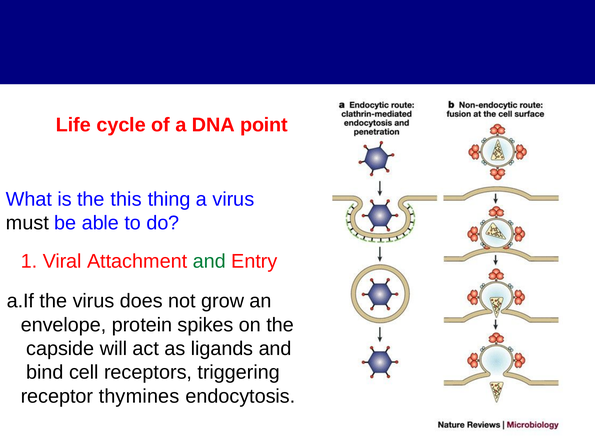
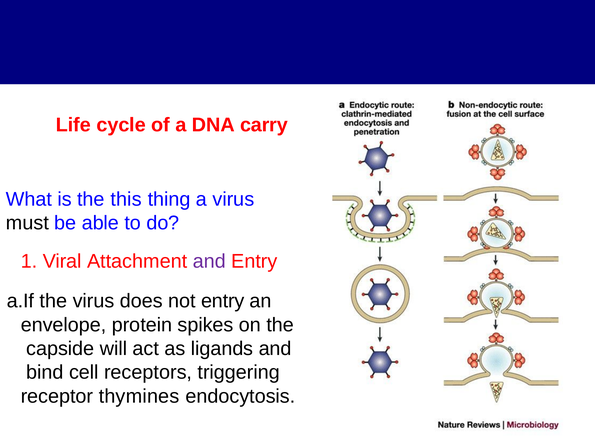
point: point -> carry
and at (209, 262) colour: green -> purple
not grow: grow -> entry
